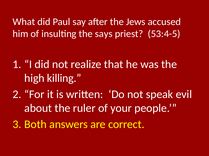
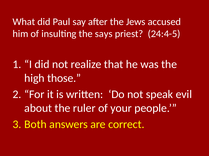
53:4-5: 53:4-5 -> 24:4-5
killing: killing -> those
